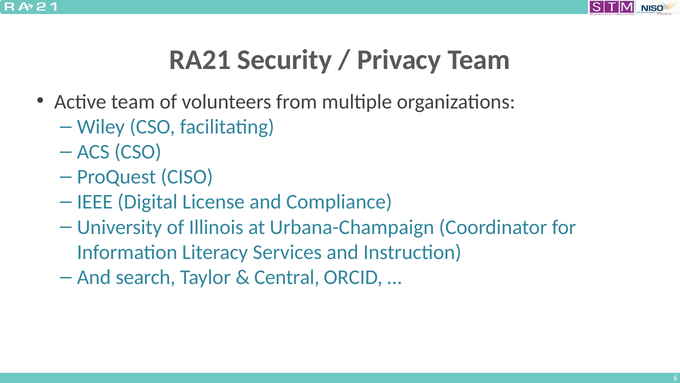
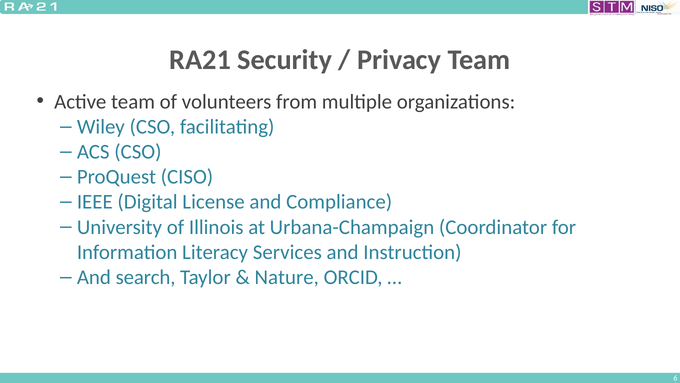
Central: Central -> Nature
